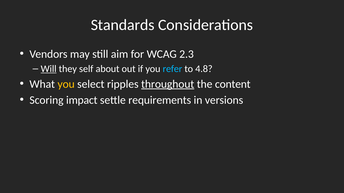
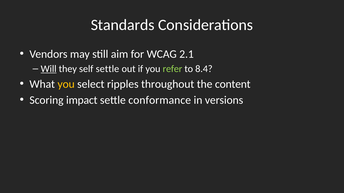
2.3: 2.3 -> 2.1
self about: about -> settle
refer colour: light blue -> light green
4.8: 4.8 -> 8.4
throughout underline: present -> none
requirements: requirements -> conformance
